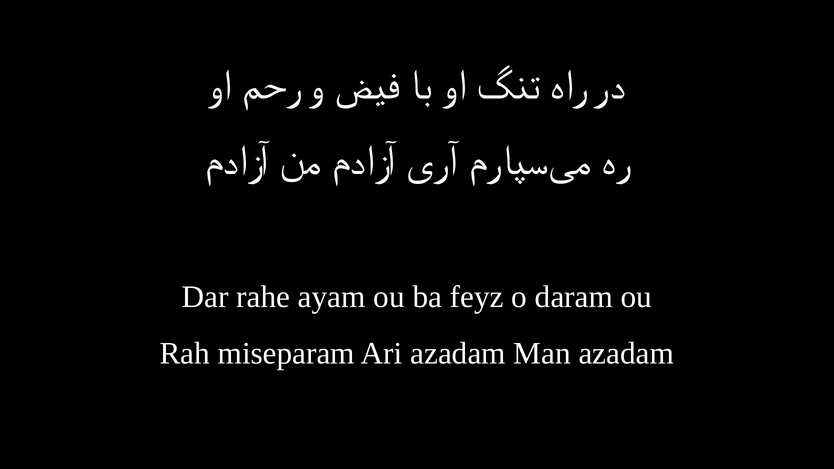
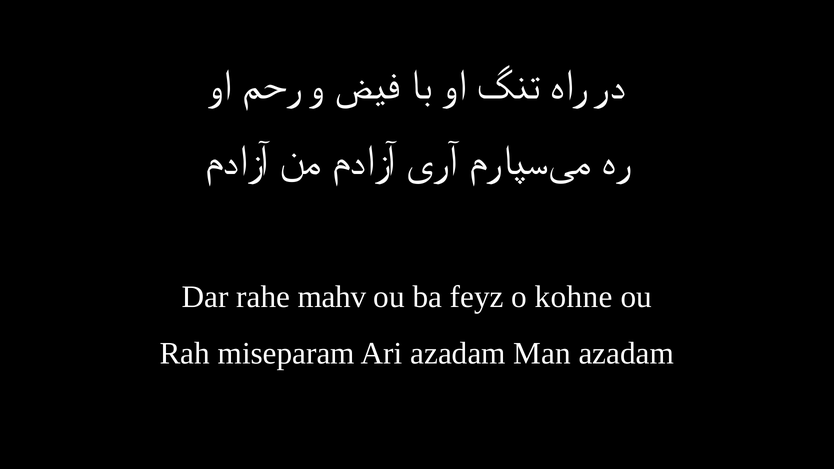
ayam: ayam -> mahv
daram: daram -> kohne
